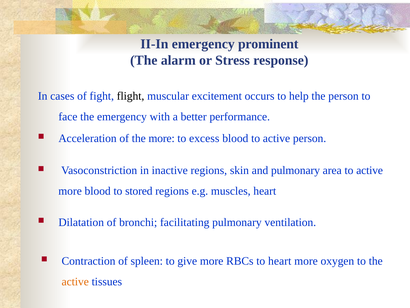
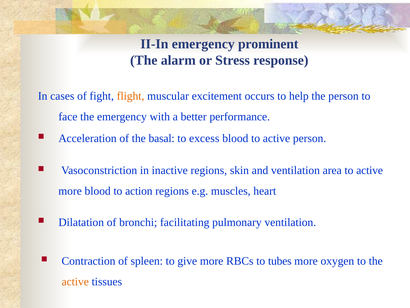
flight colour: black -> orange
the more: more -> basal
and pulmonary: pulmonary -> ventilation
stored: stored -> action
to heart: heart -> tubes
